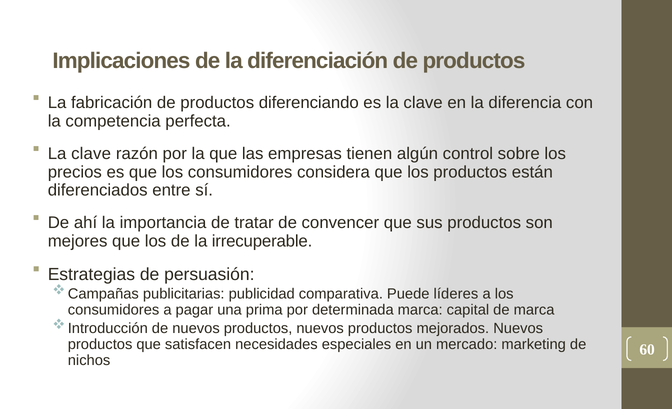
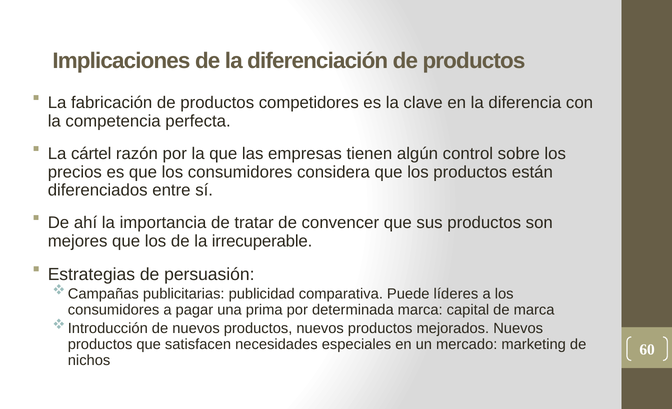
diferenciando: diferenciando -> competidores
clave at (91, 154): clave -> cártel
